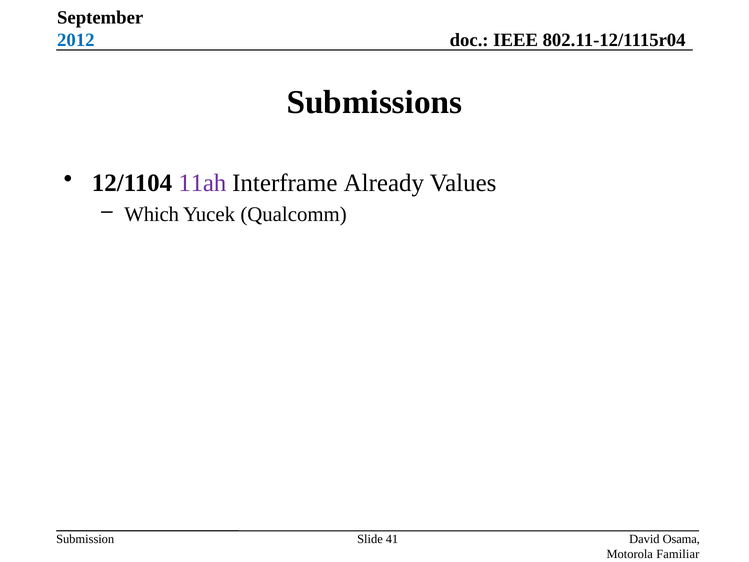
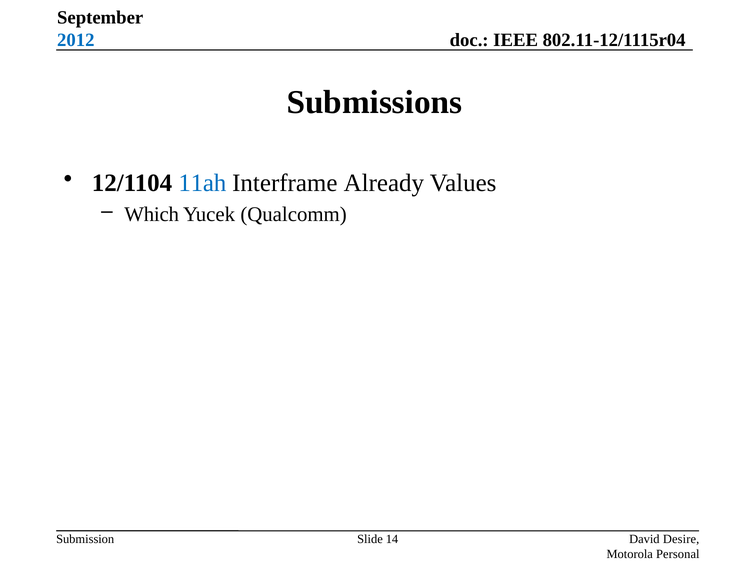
11ah colour: purple -> blue
41: 41 -> 14
Osama: Osama -> Desire
Familiar: Familiar -> Personal
